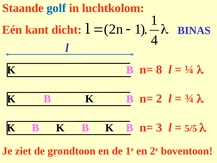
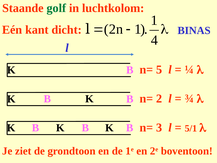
golf colour: blue -> green
8: 8 -> 5
5/5: 5/5 -> 5/1
